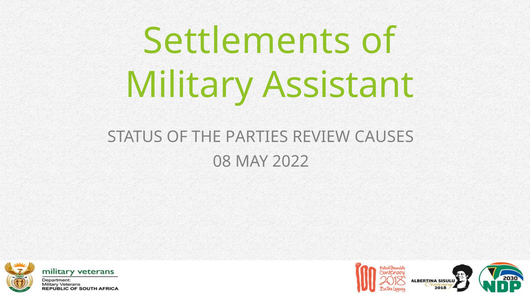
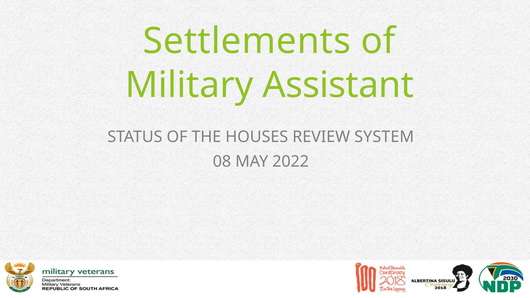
PARTIES: PARTIES -> HOUSES
CAUSES: CAUSES -> SYSTEM
